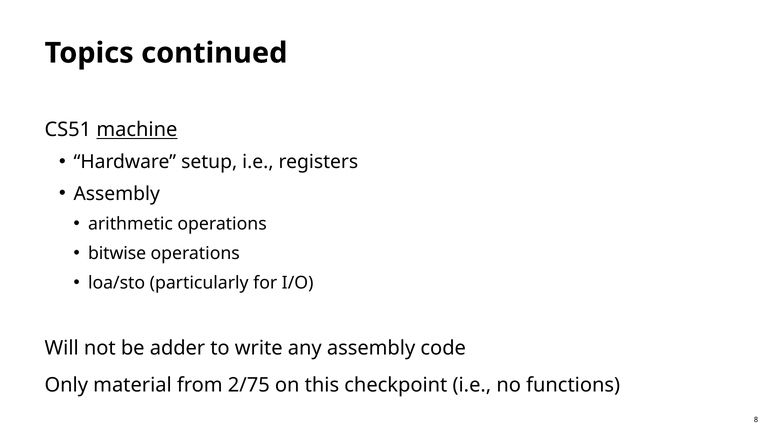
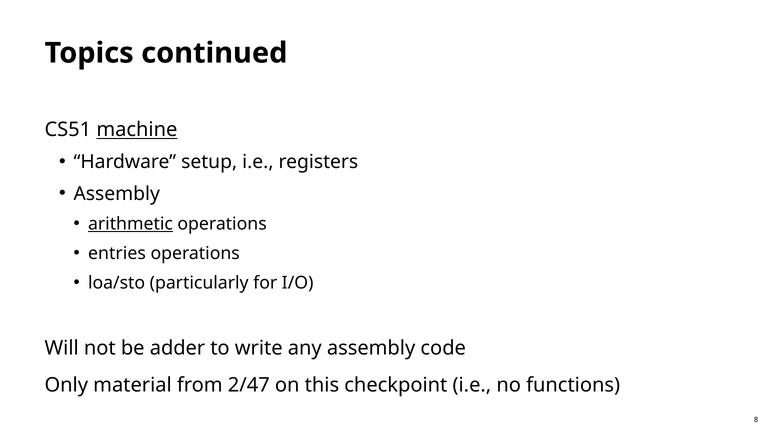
arithmetic underline: none -> present
bitwise: bitwise -> entries
2/75: 2/75 -> 2/47
